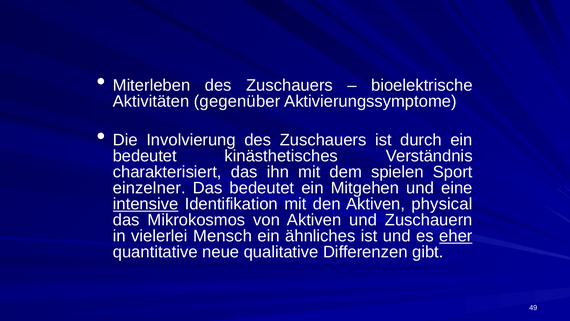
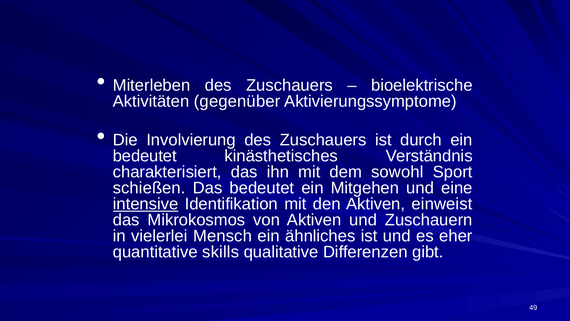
spielen: spielen -> sowohl
einzelner: einzelner -> schießen
physical: physical -> einweist
eher underline: present -> none
neue: neue -> skills
